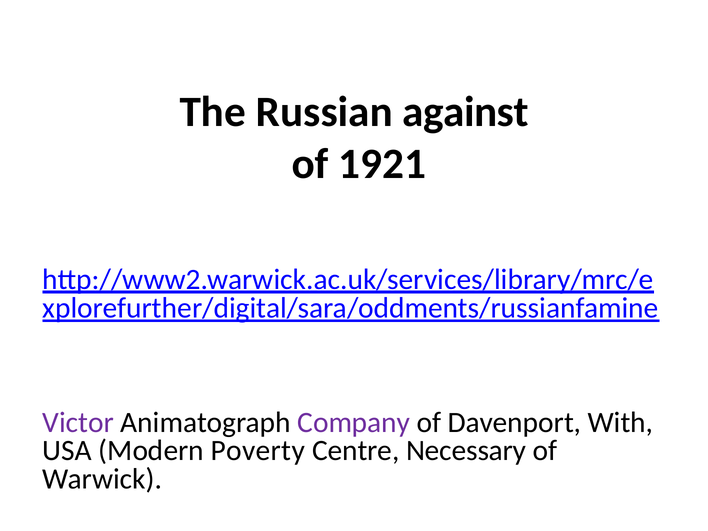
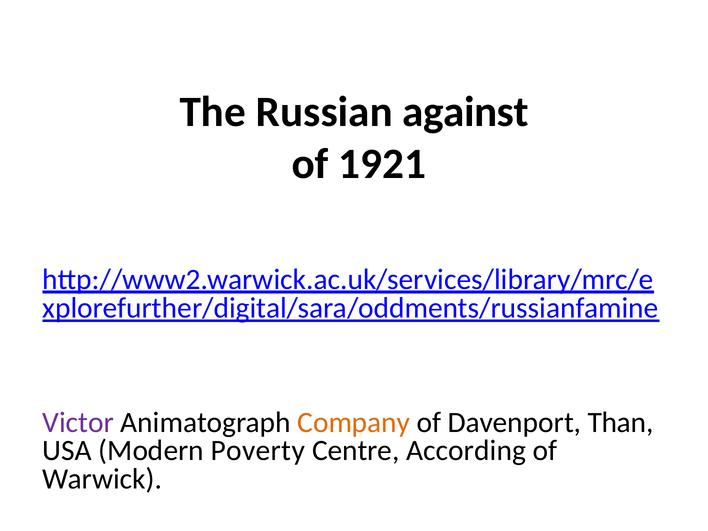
Company colour: purple -> orange
With: With -> Than
Necessary: Necessary -> According
